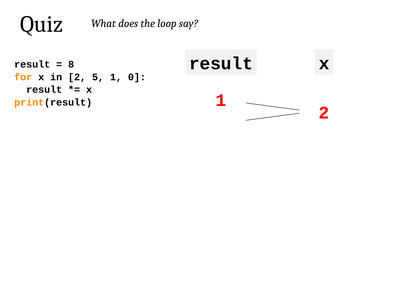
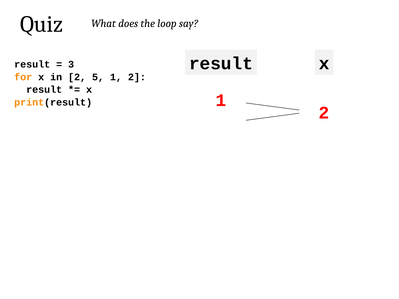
8: 8 -> 3
5 1 0: 0 -> 2
